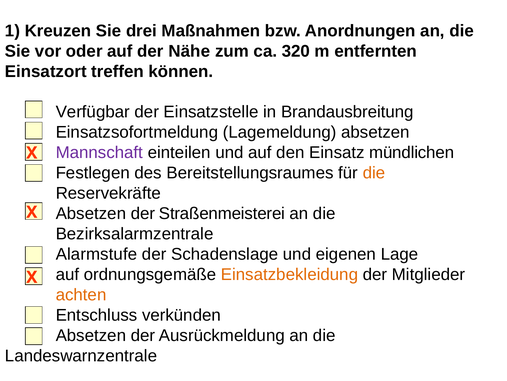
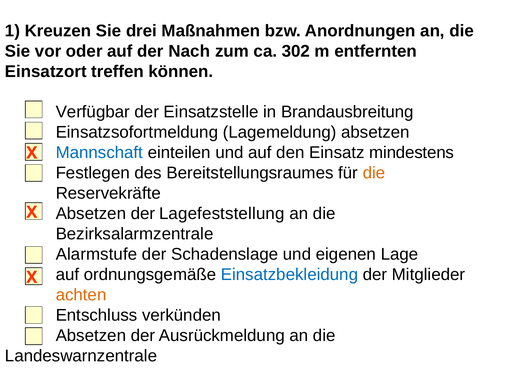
Nähe: Nähe -> Nach
320: 320 -> 302
Mannschaft colour: purple -> blue
mündlichen: mündlichen -> mindestens
Straßenmeisterei: Straßenmeisterei -> Lagefeststellung
Einsatzbekleidung colour: orange -> blue
